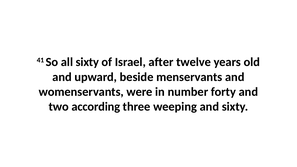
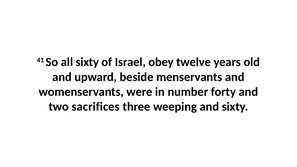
after: after -> obey
according: according -> sacrifices
